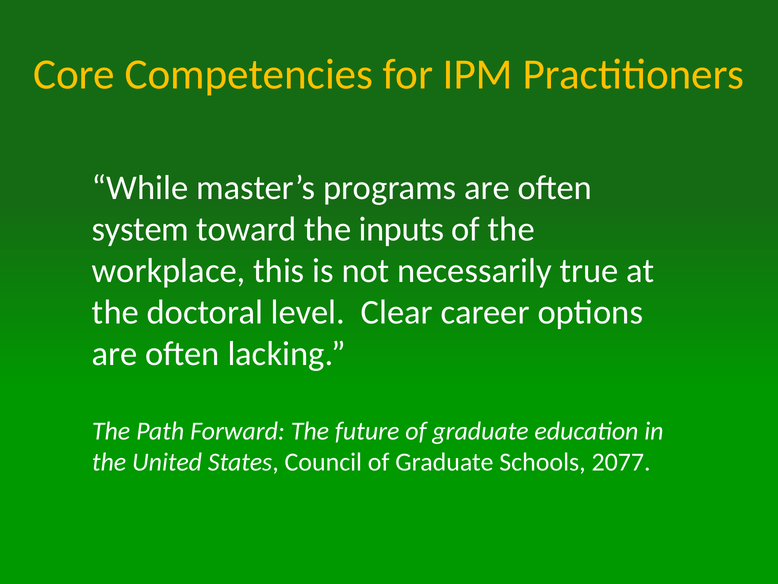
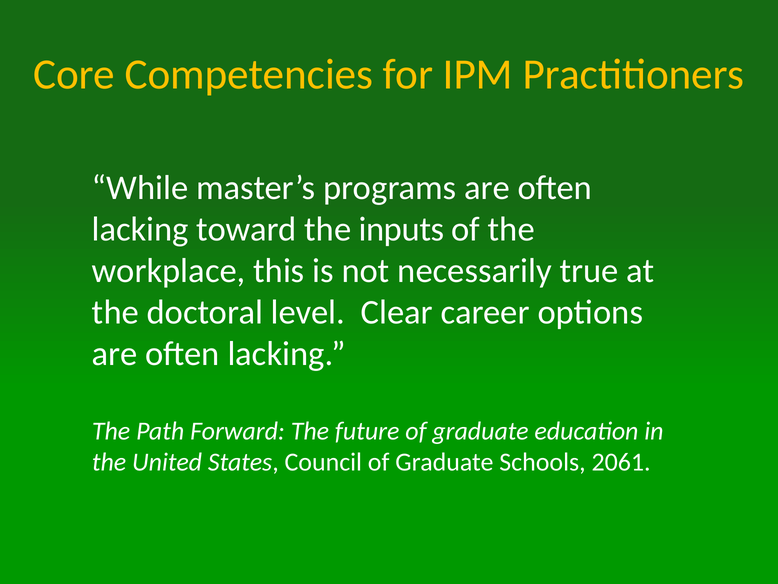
system at (140, 229): system -> lacking
2077: 2077 -> 2061
